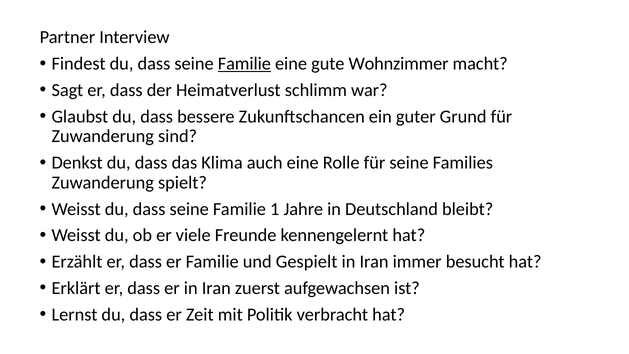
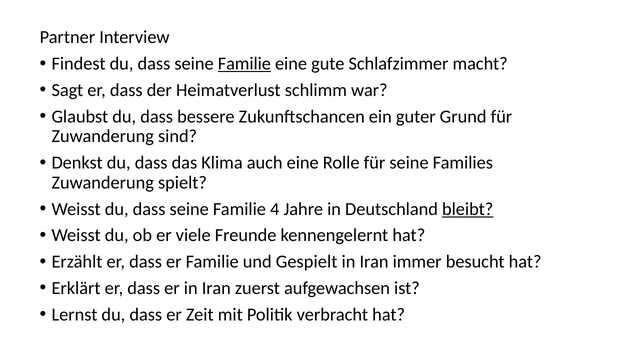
Wohnzimmer: Wohnzimmer -> Schlafzimmer
1: 1 -> 4
bleibt underline: none -> present
